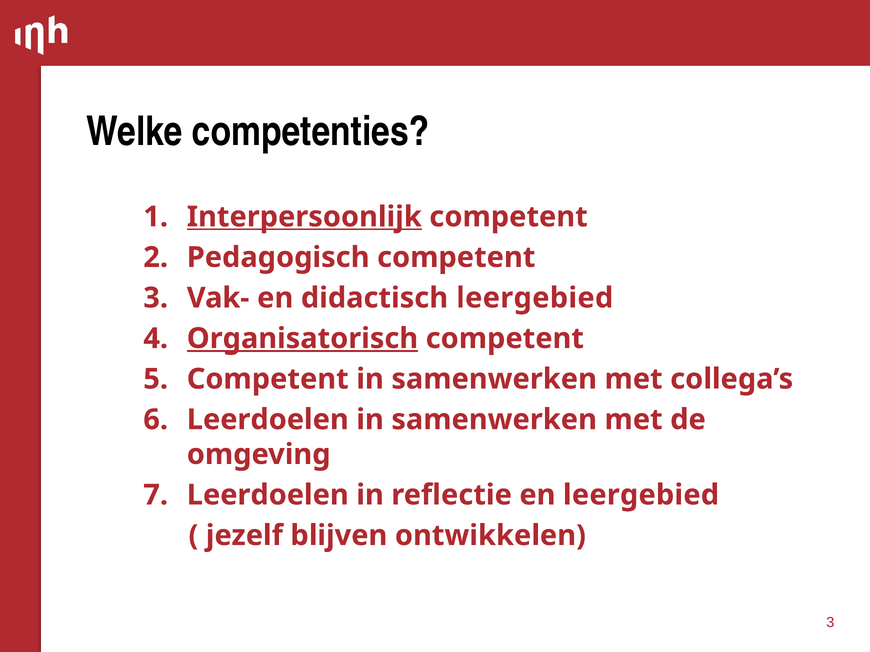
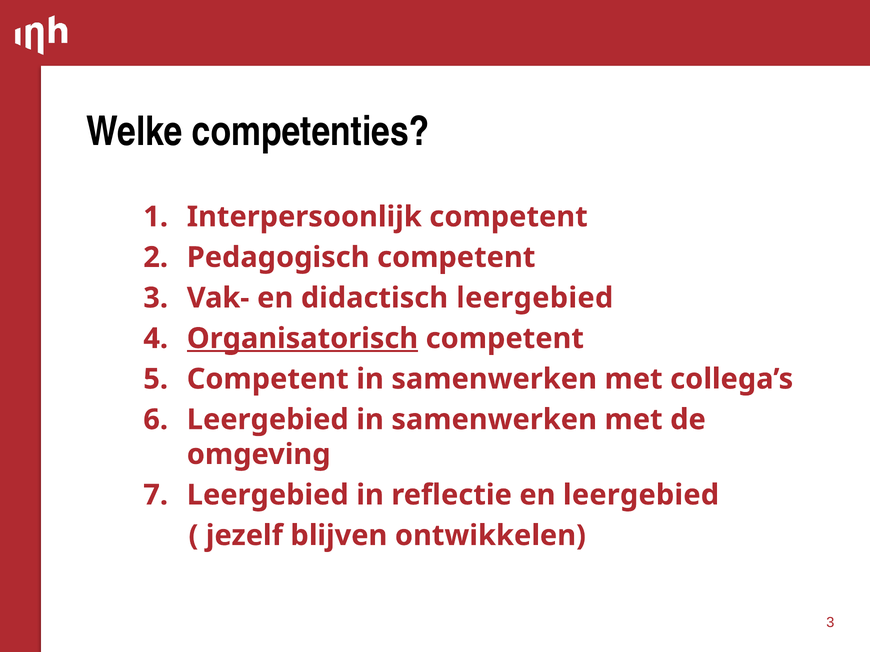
Interpersoonlijk underline: present -> none
Leerdoelen at (268, 420): Leerdoelen -> Leergebied
Leerdoelen at (268, 495): Leerdoelen -> Leergebied
